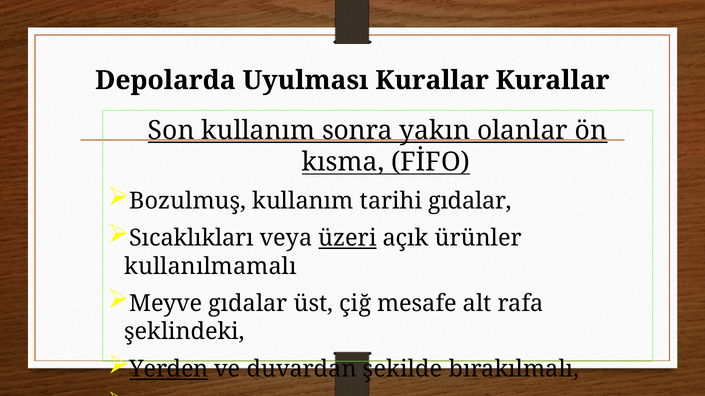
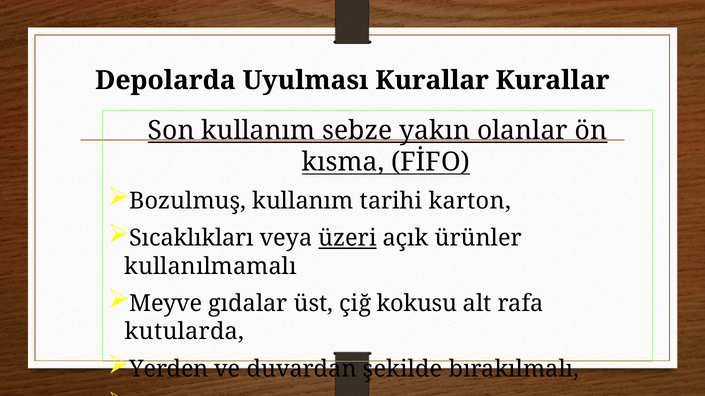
sonra: sonra -> sebze
tarihi gıdalar: gıdalar -> karton
mesafe: mesafe -> kokusu
şeklindeki: şeklindeki -> kutularda
Yerden underline: present -> none
